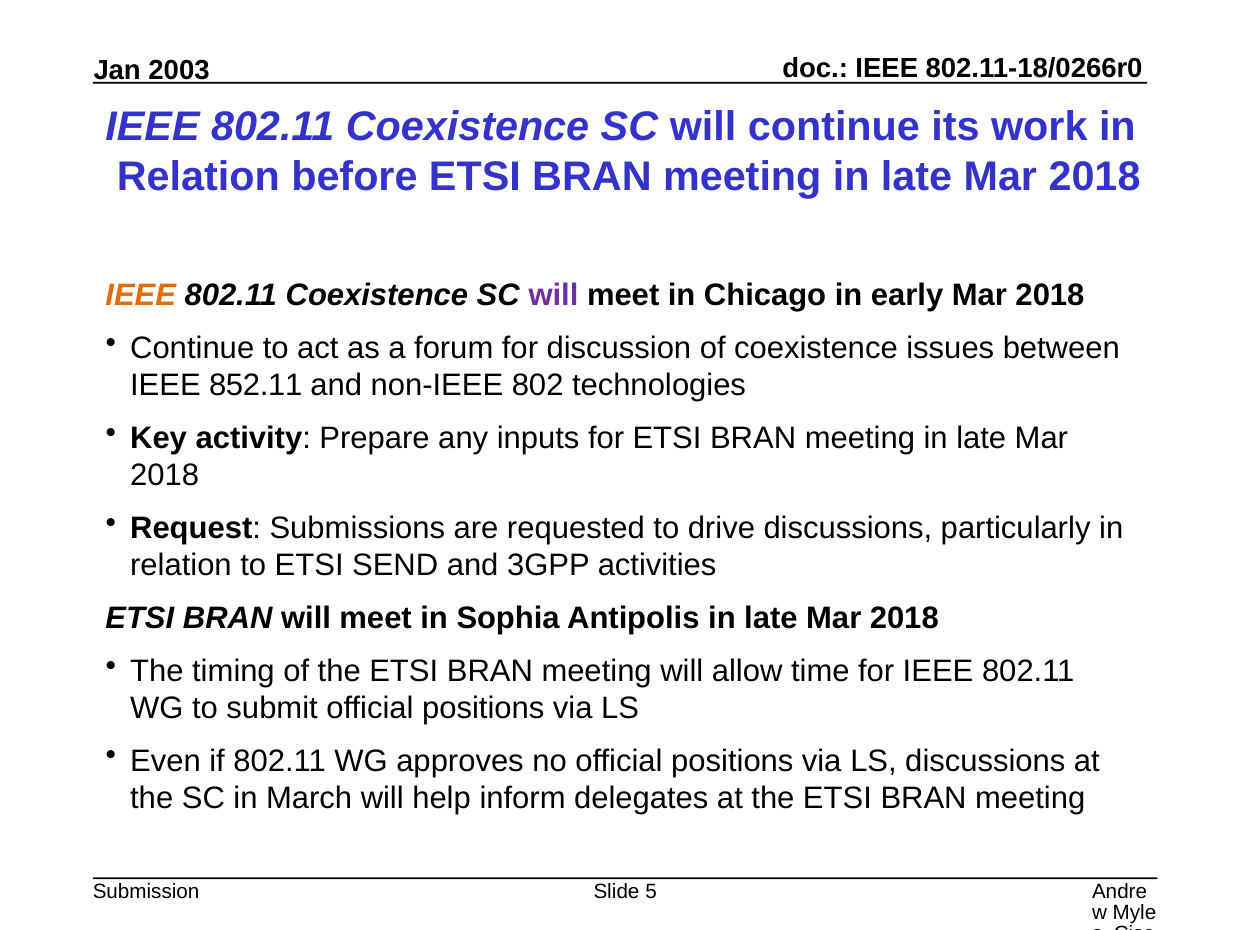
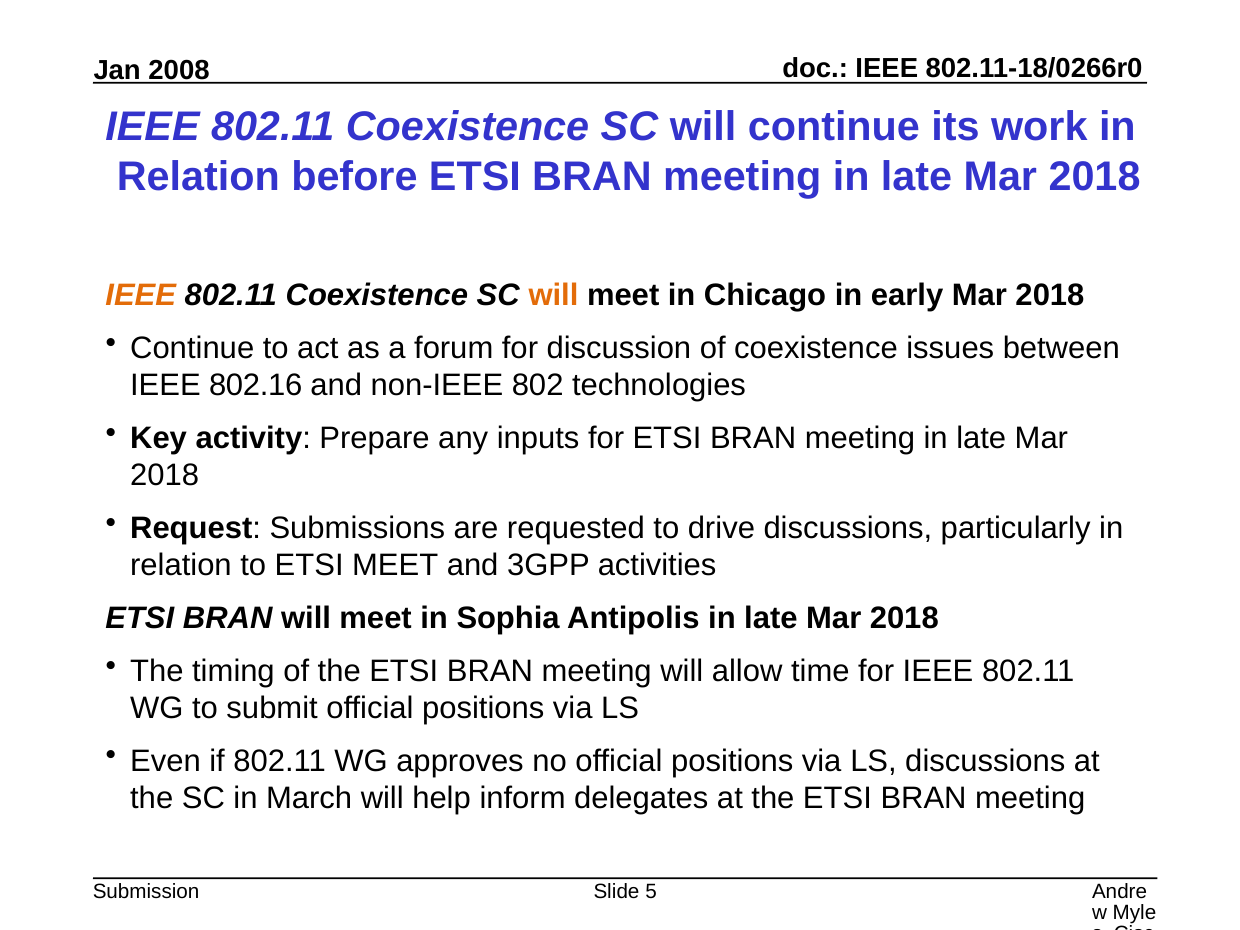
2003: 2003 -> 2008
will at (553, 296) colour: purple -> orange
852.11: 852.11 -> 802.16
ETSI SEND: SEND -> MEET
